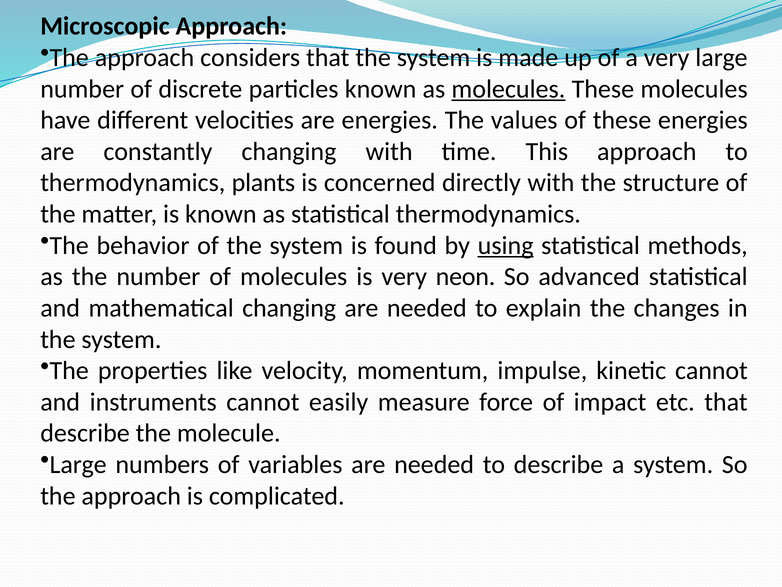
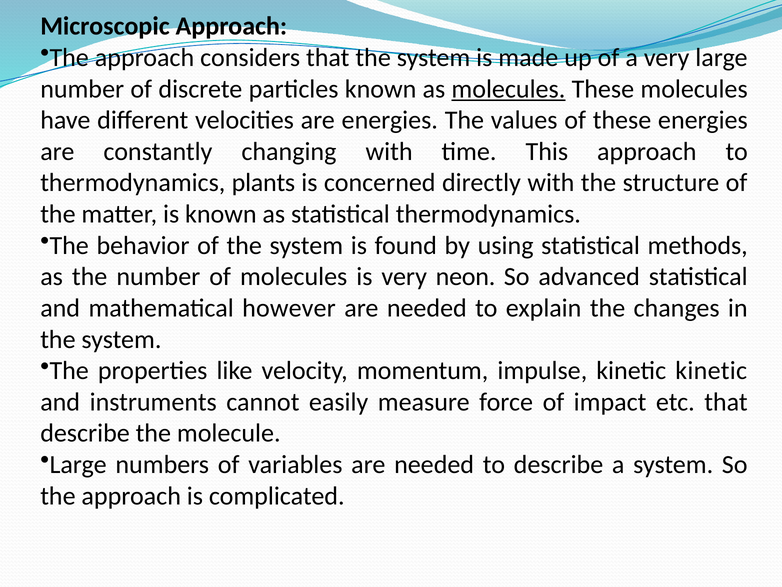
using underline: present -> none
mathematical changing: changing -> however
kinetic cannot: cannot -> kinetic
